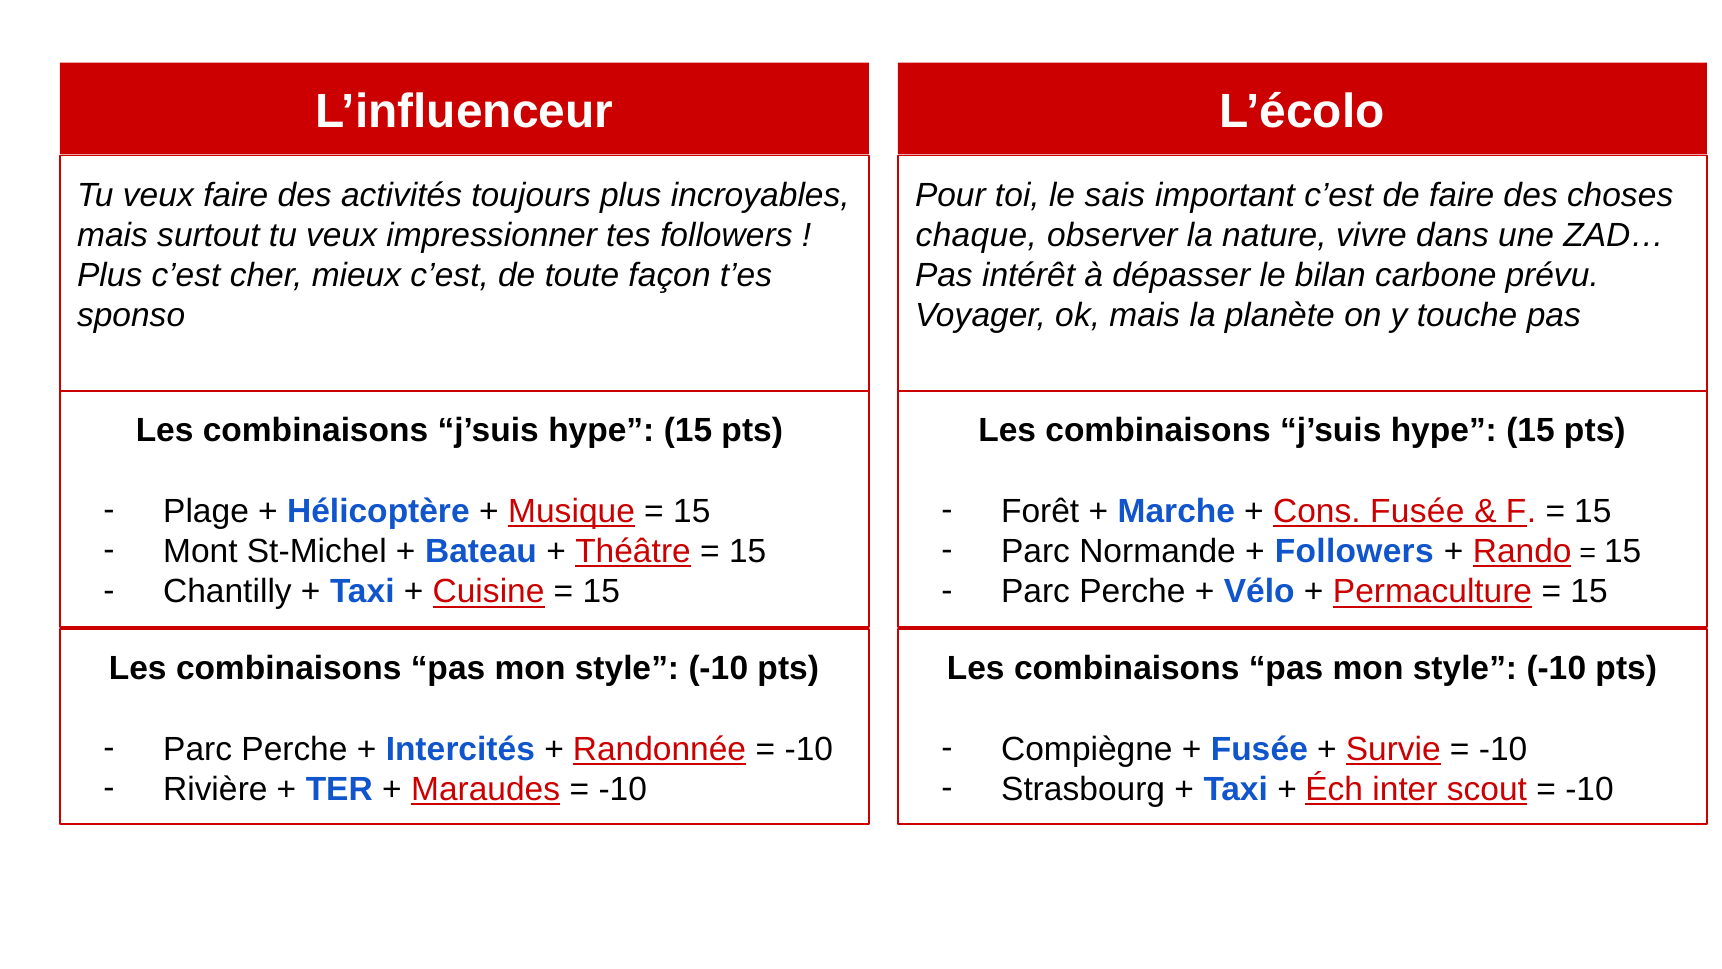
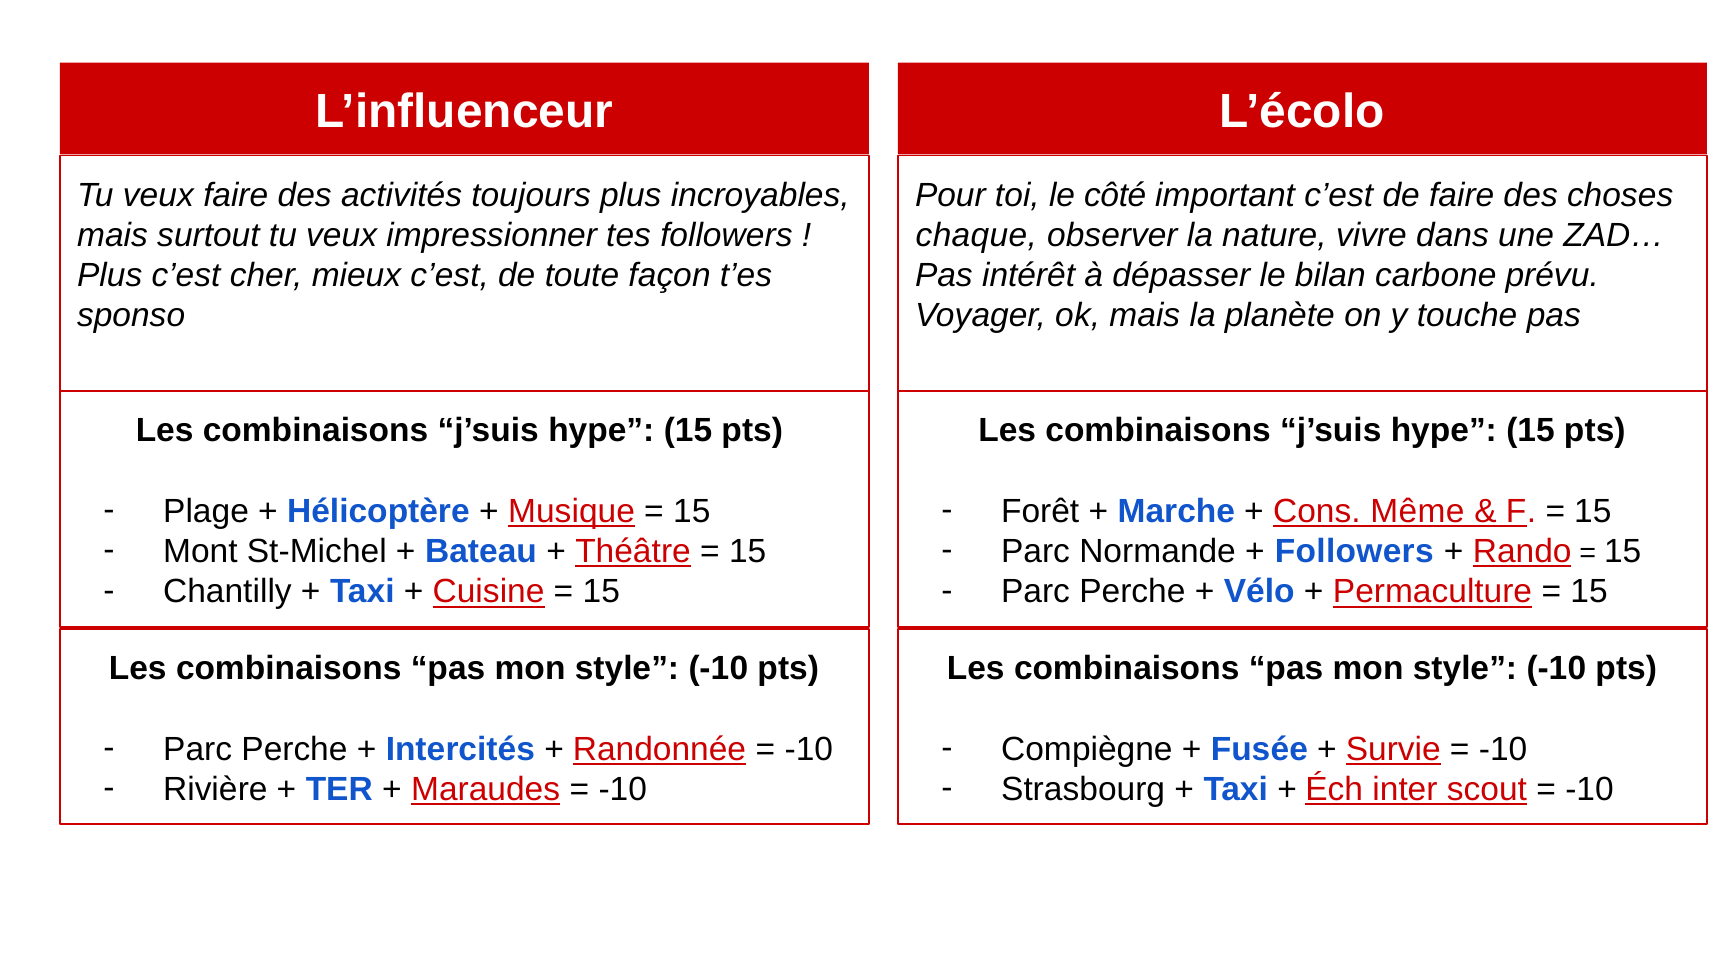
sais: sais -> côté
Cons Fusée: Fusée -> Même
